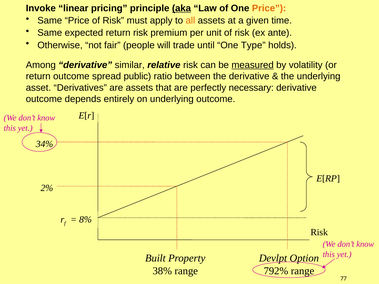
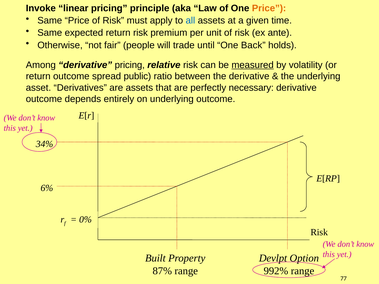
aka underline: present -> none
all colour: orange -> blue
Type: Type -> Back
derivative similar: similar -> pricing
2%: 2% -> 6%
8%: 8% -> 0%
38%: 38% -> 87%
792%: 792% -> 992%
